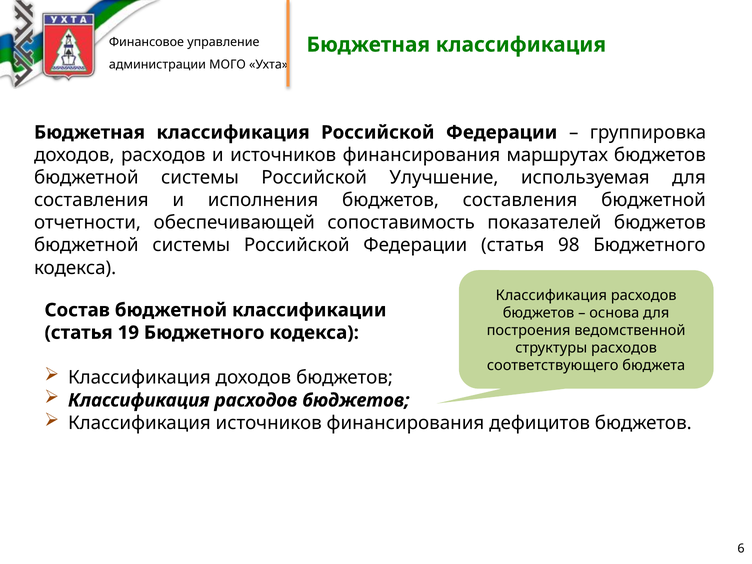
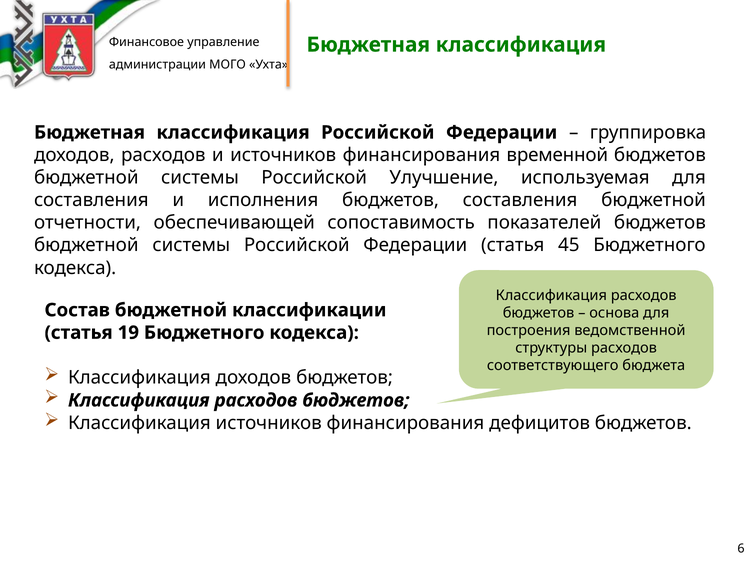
маршрутах: маршрутах -> временной
98: 98 -> 45
